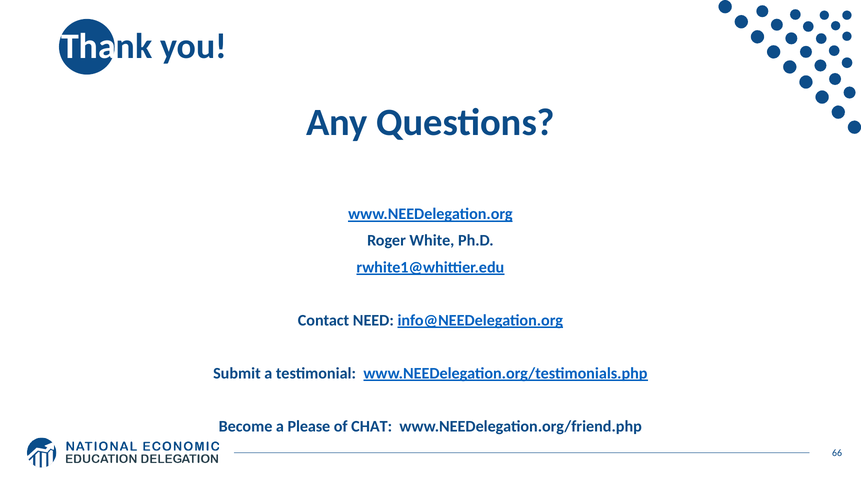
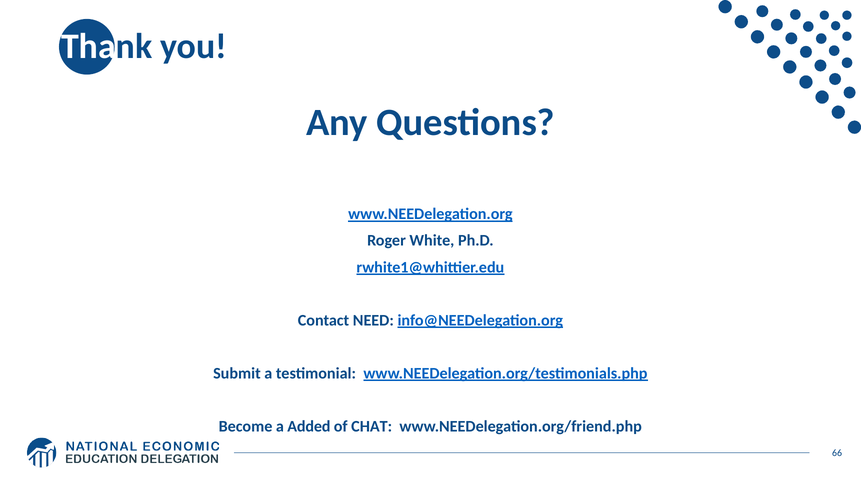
Please: Please -> Added
